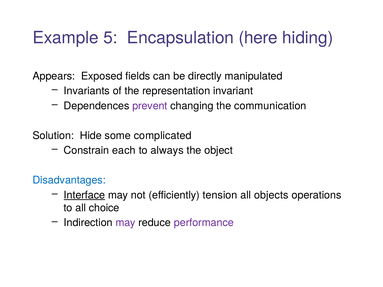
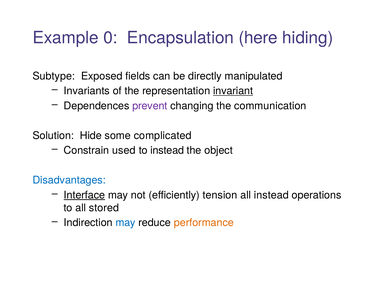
5: 5 -> 0
Appears: Appears -> Subtype
invariant underline: none -> present
each: each -> used
to always: always -> instead
all objects: objects -> instead
choice: choice -> stored
may at (126, 223) colour: purple -> blue
performance colour: purple -> orange
